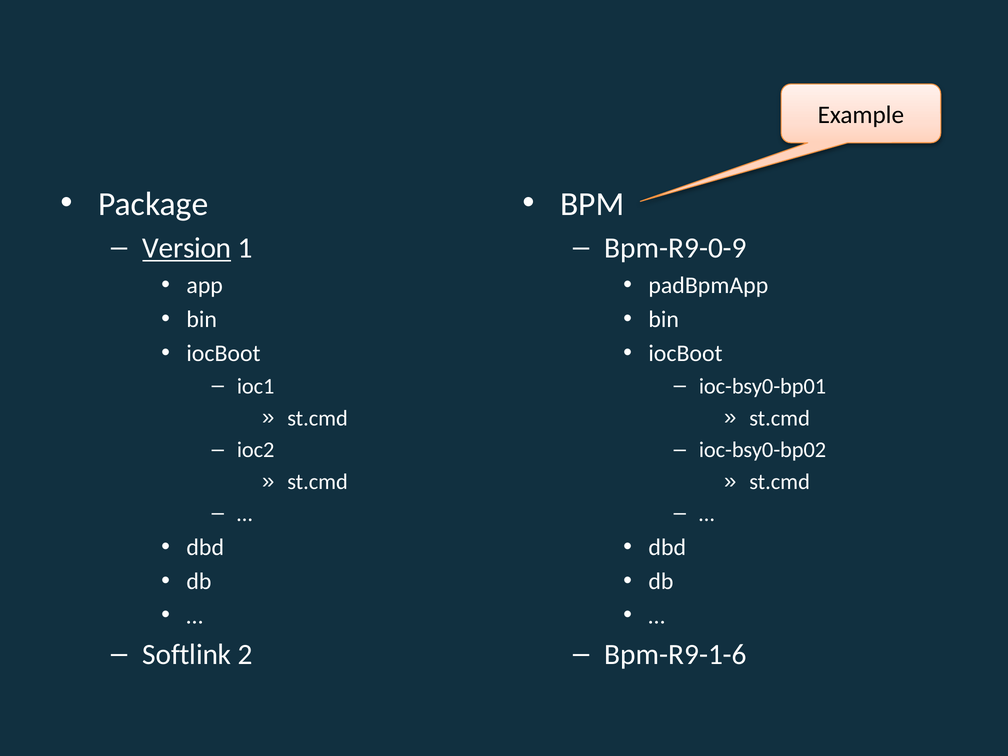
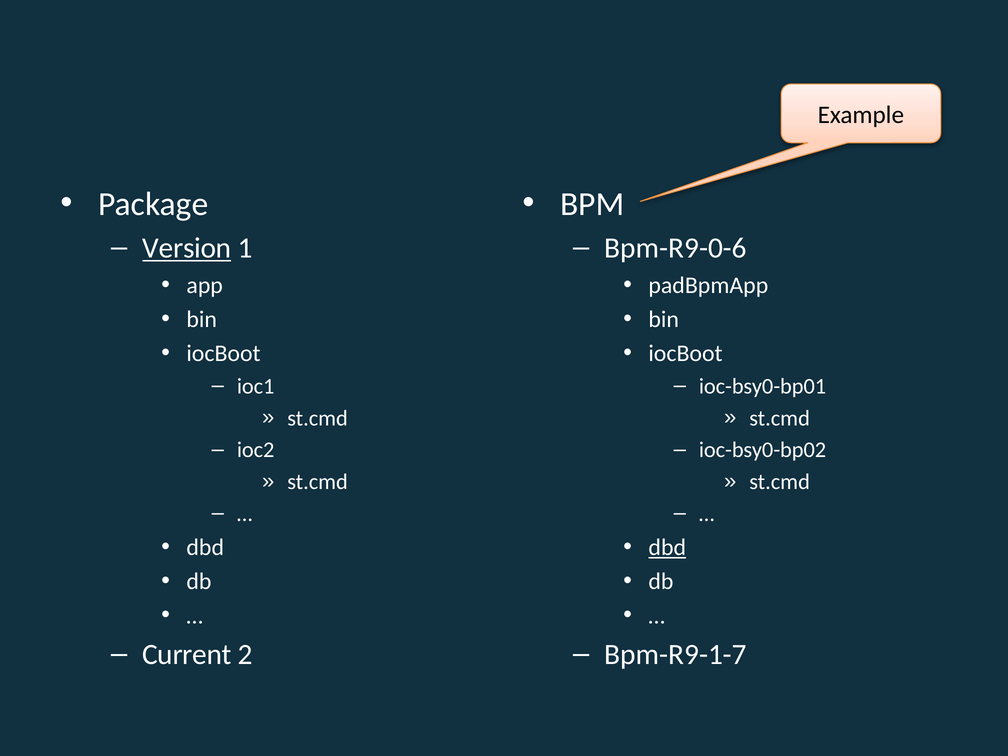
Bpm-R9-0-9: Bpm-R9-0-9 -> Bpm-R9-0-6
dbd at (667, 547) underline: none -> present
Softlink: Softlink -> Current
Bpm-R9-1-6: Bpm-R9-1-6 -> Bpm-R9-1-7
